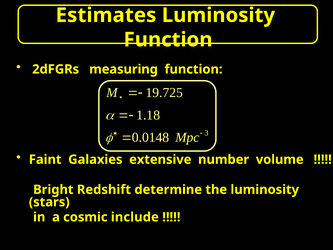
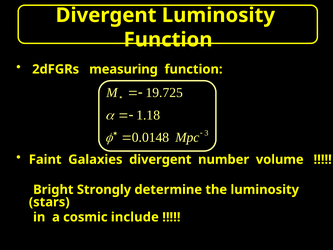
Estimates at (106, 15): Estimates -> Divergent
Galaxies extensive: extensive -> divergent
Redshift: Redshift -> Strongly
